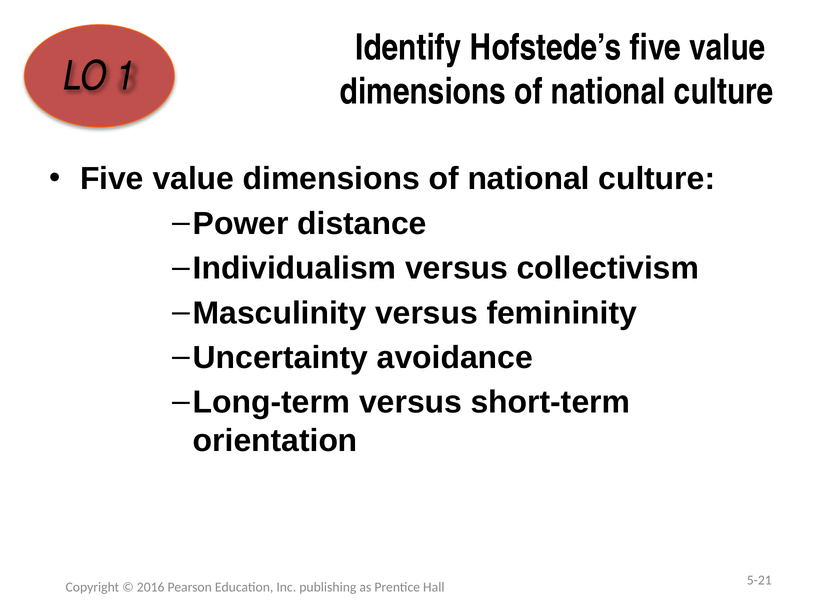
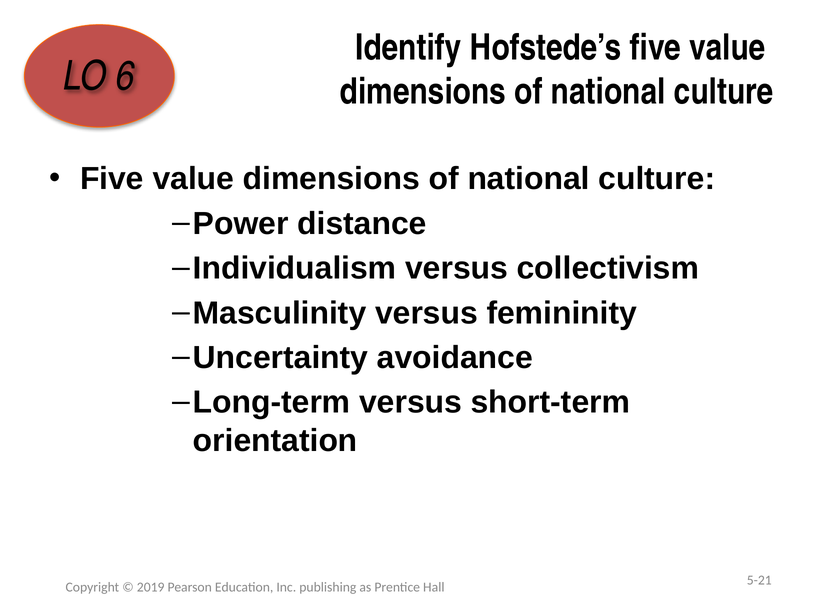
1: 1 -> 6
2016: 2016 -> 2019
